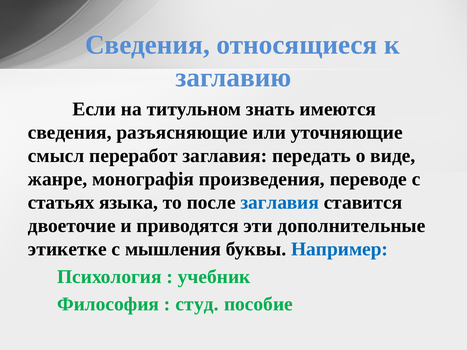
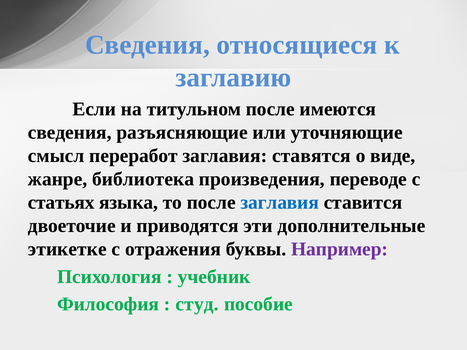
титульном знать: знать -> после
передать: передать -> ставятся
монографія: монографія -> библиотека
мышления: мышления -> отражения
Например colour: blue -> purple
